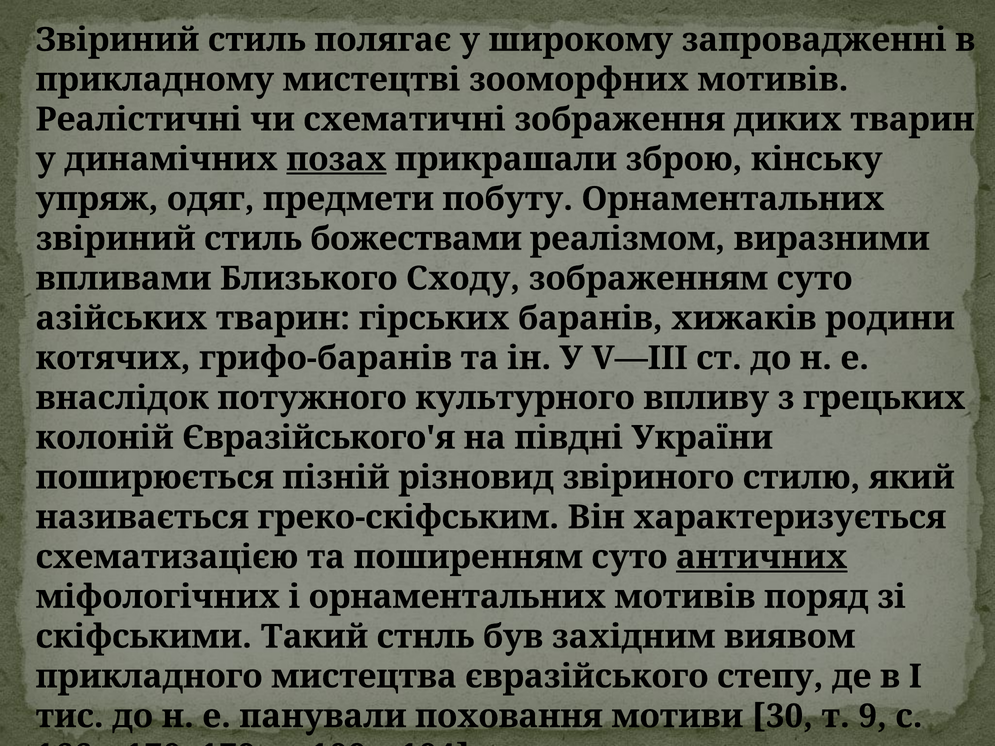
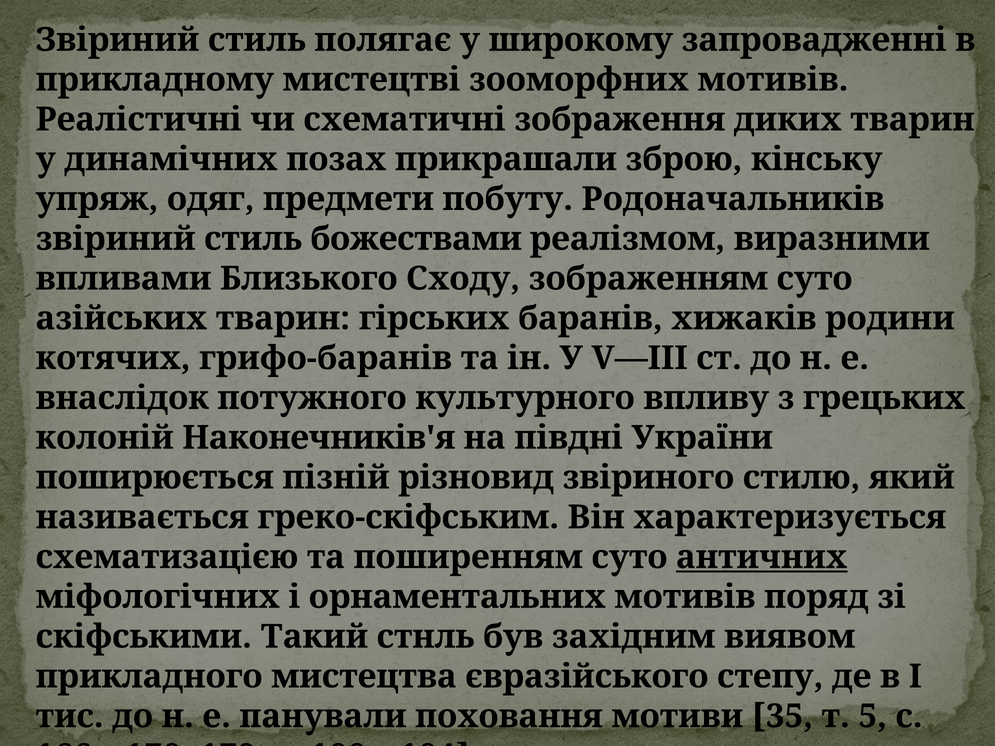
позах underline: present -> none
побуту Орнаментальних: Орнаментальних -> Родоначальників
Євразійського'я: Євразійського'я -> Наконечників'я
30: 30 -> 35
9: 9 -> 5
